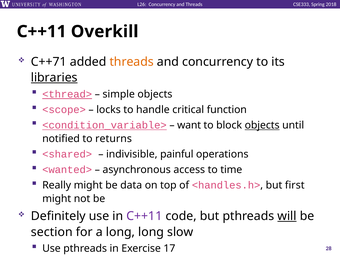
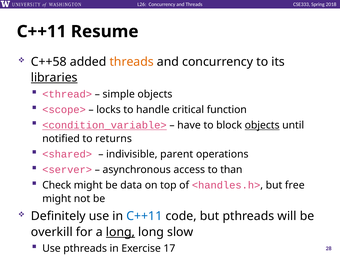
Overkill: Overkill -> Resume
C++71: C++71 -> C++58
<thread> underline: present -> none
want: want -> have
painful: painful -> parent
<wanted>: <wanted> -> <server>
time: time -> than
Really: Really -> Check
first: first -> free
C++11 at (144, 216) colour: purple -> blue
will underline: present -> none
section: section -> overkill
long at (121, 232) underline: none -> present
